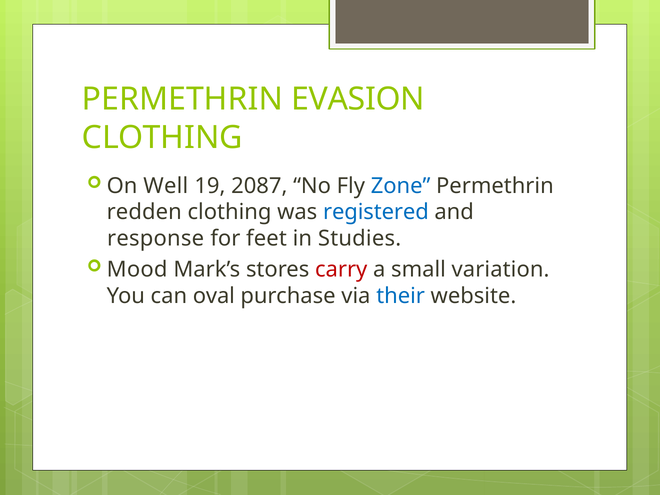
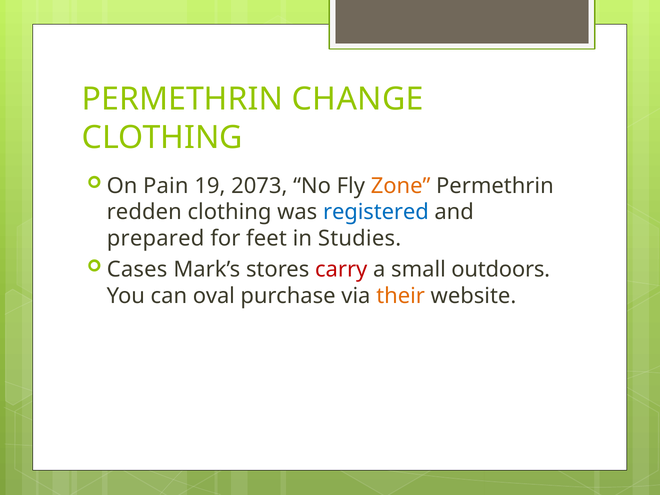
EVASION: EVASION -> CHANGE
Well: Well -> Pain
2087: 2087 -> 2073
Zone colour: blue -> orange
response: response -> prepared
Mood: Mood -> Cases
variation: variation -> outdoors
their colour: blue -> orange
